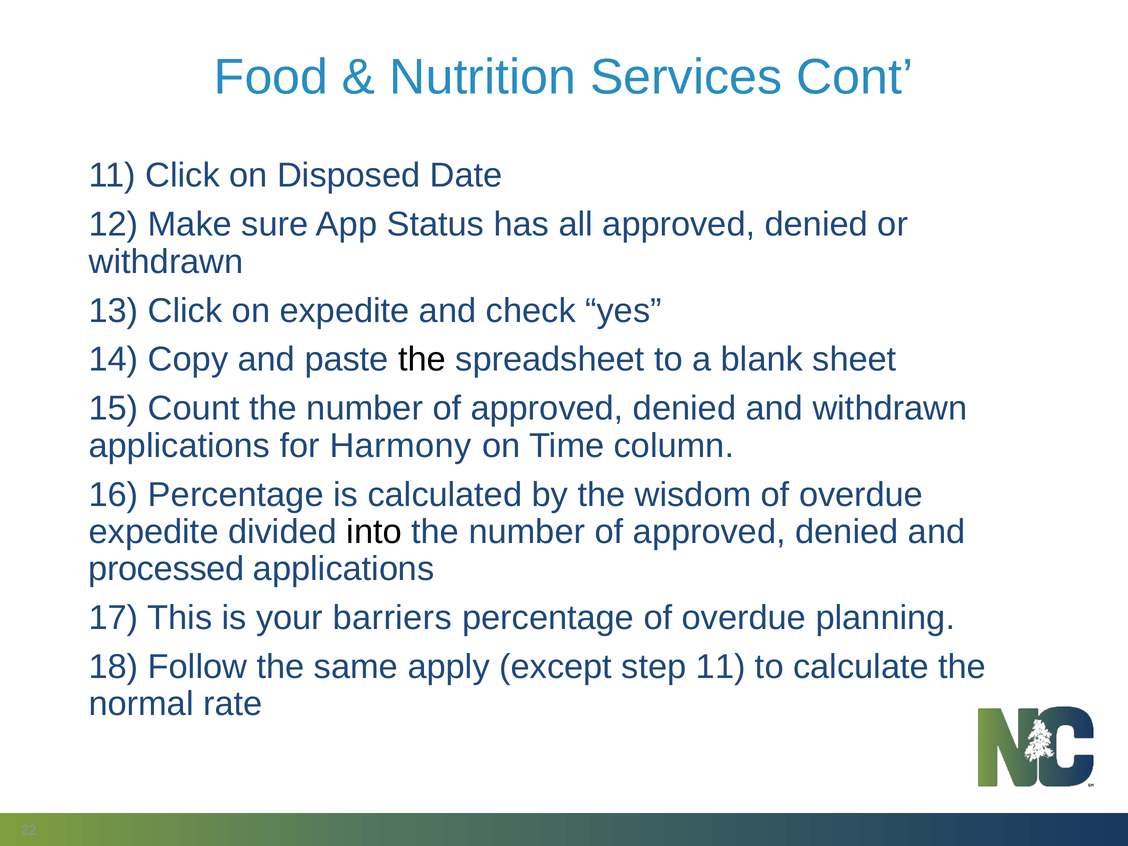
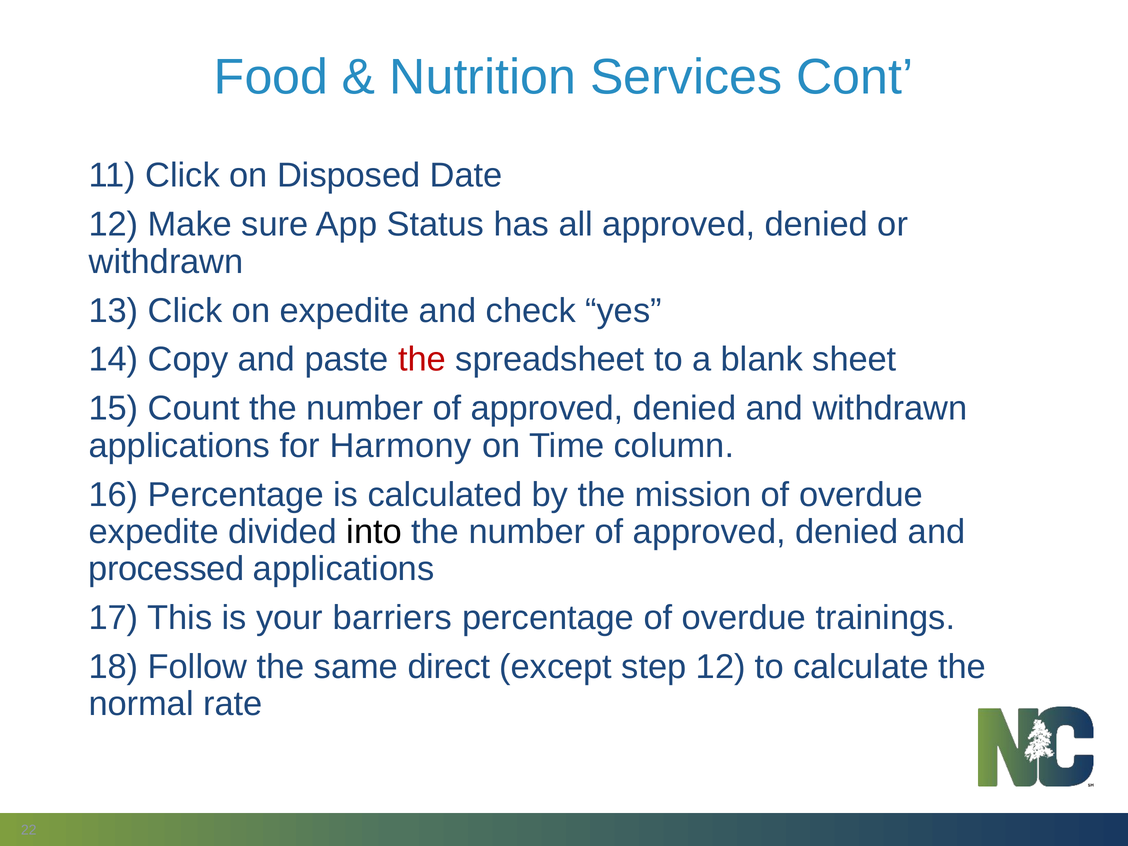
the at (422, 360) colour: black -> red
wisdom: wisdom -> mission
planning: planning -> trainings
apply: apply -> direct
step 11: 11 -> 12
